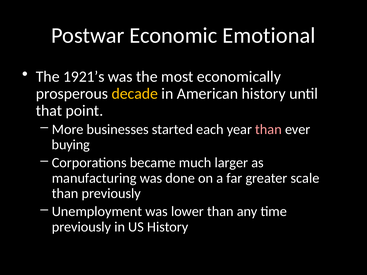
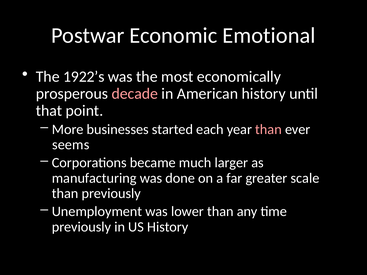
1921’s: 1921’s -> 1922’s
decade colour: yellow -> pink
buying: buying -> seems
